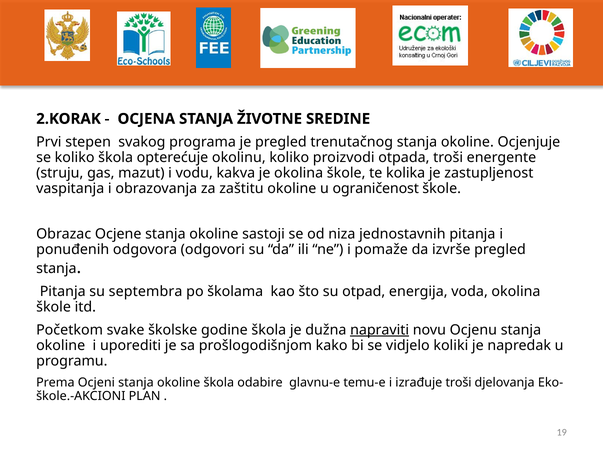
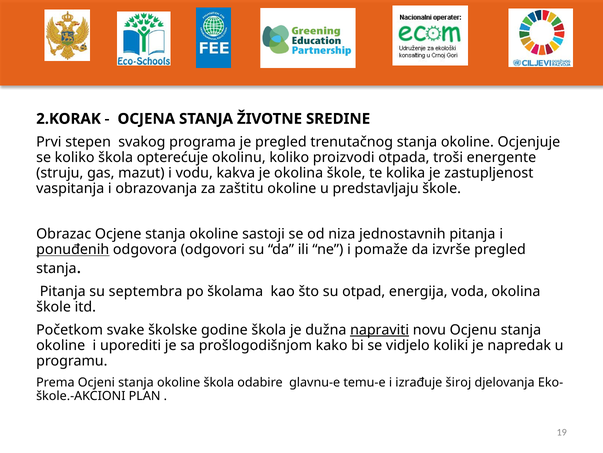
ograničenost: ograničenost -> predstavljaju
ponuđenih underline: none -> present
izrađuje troši: troši -> široj
